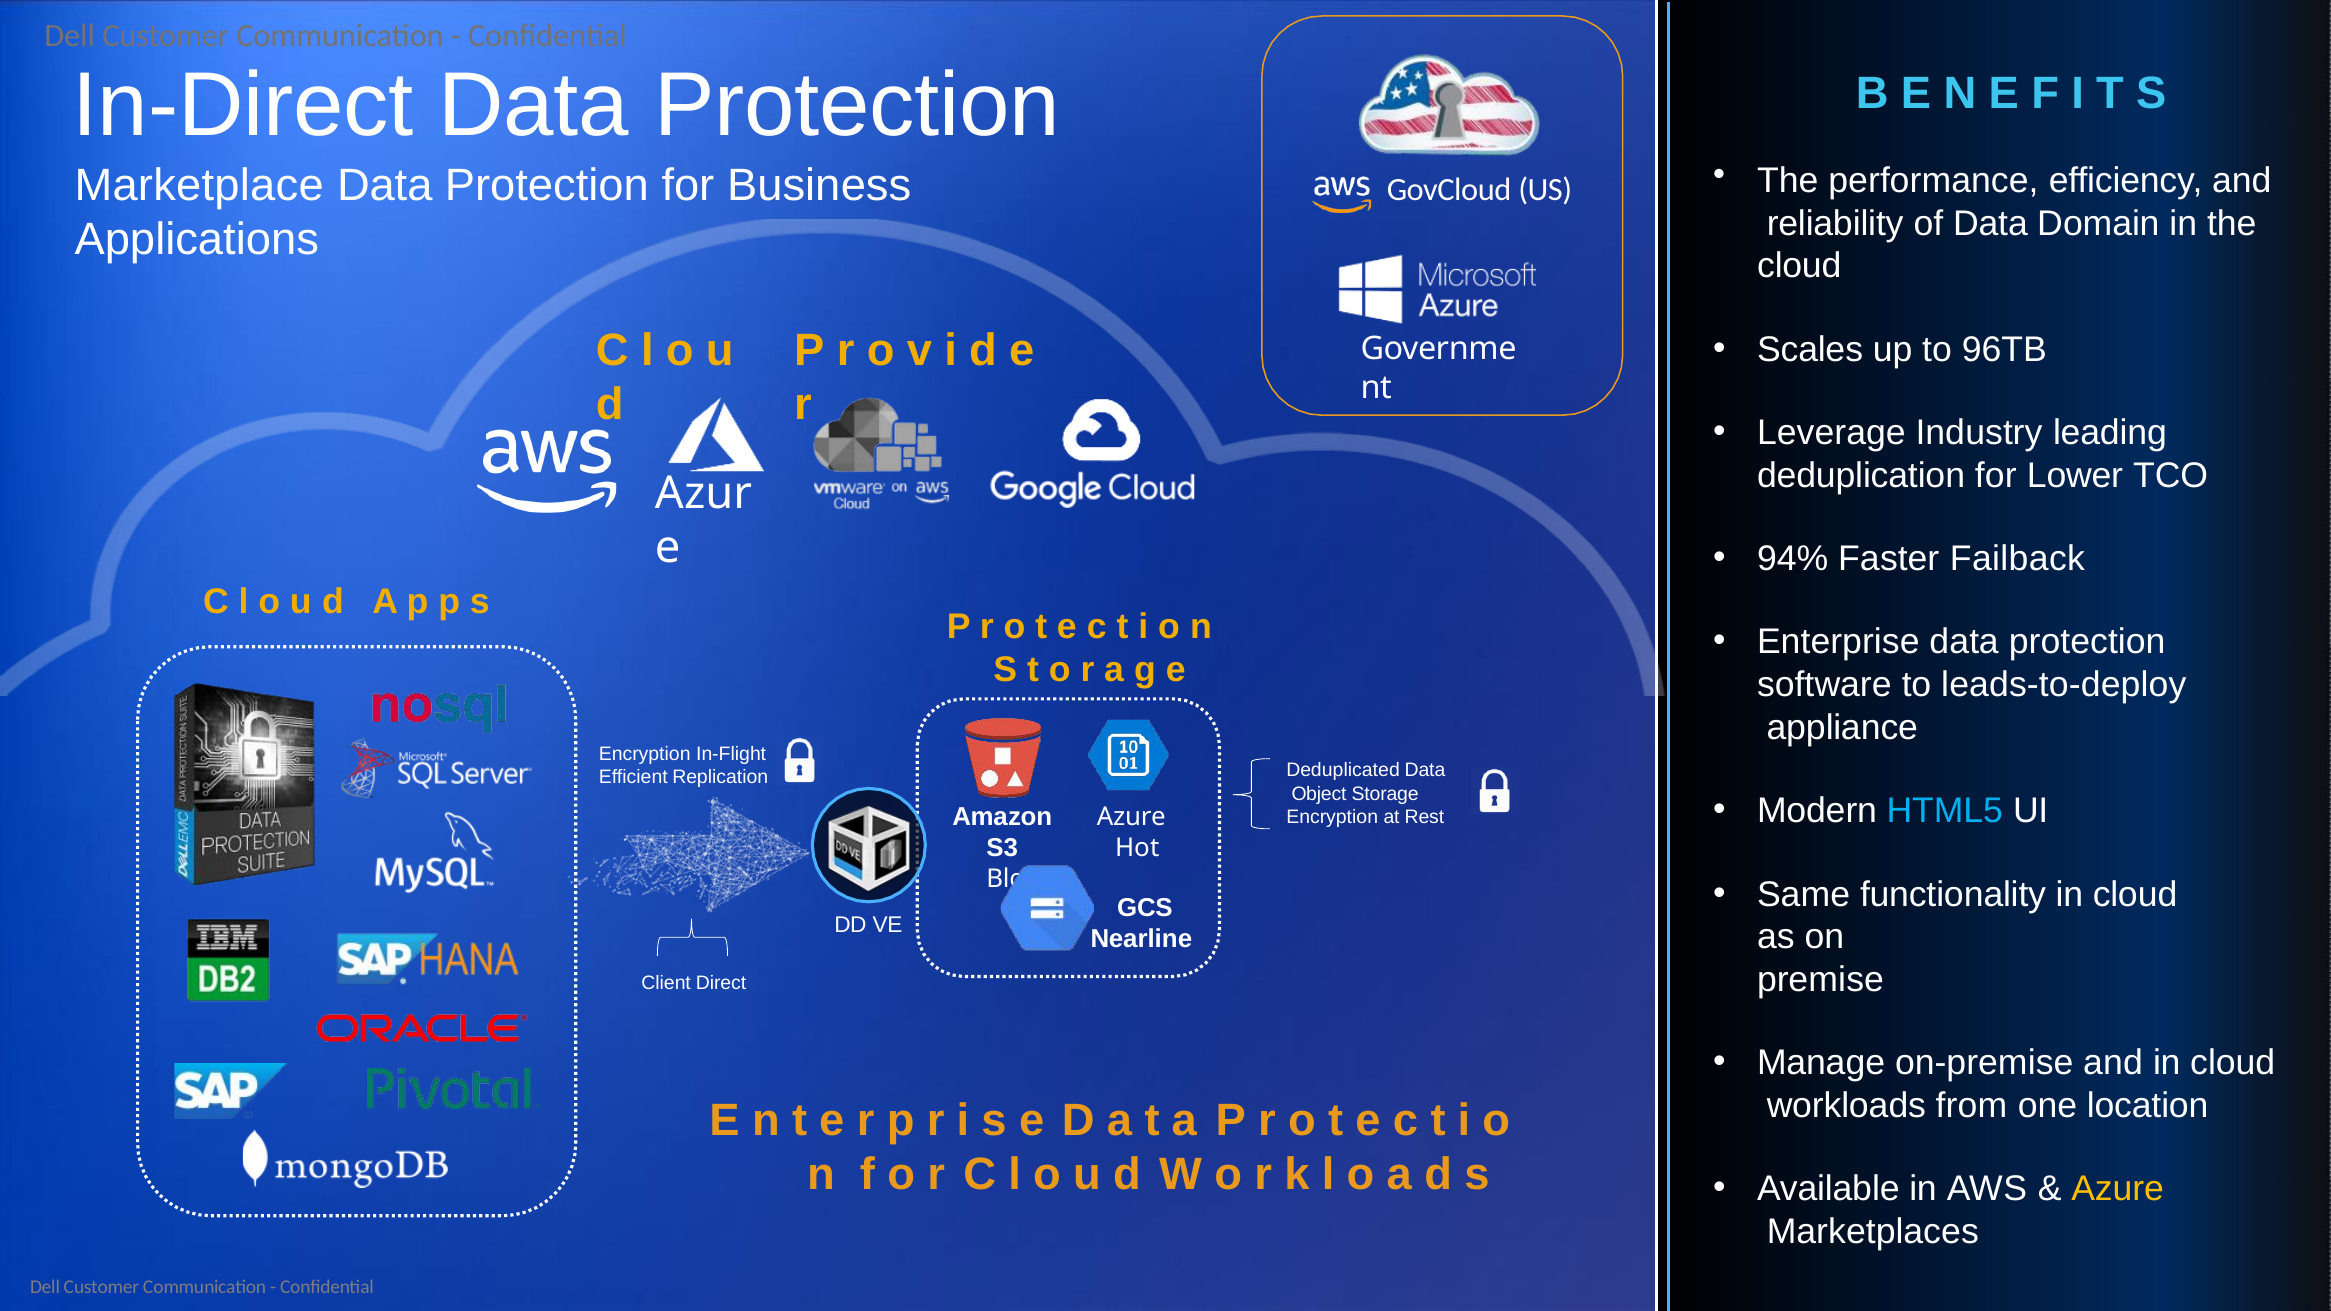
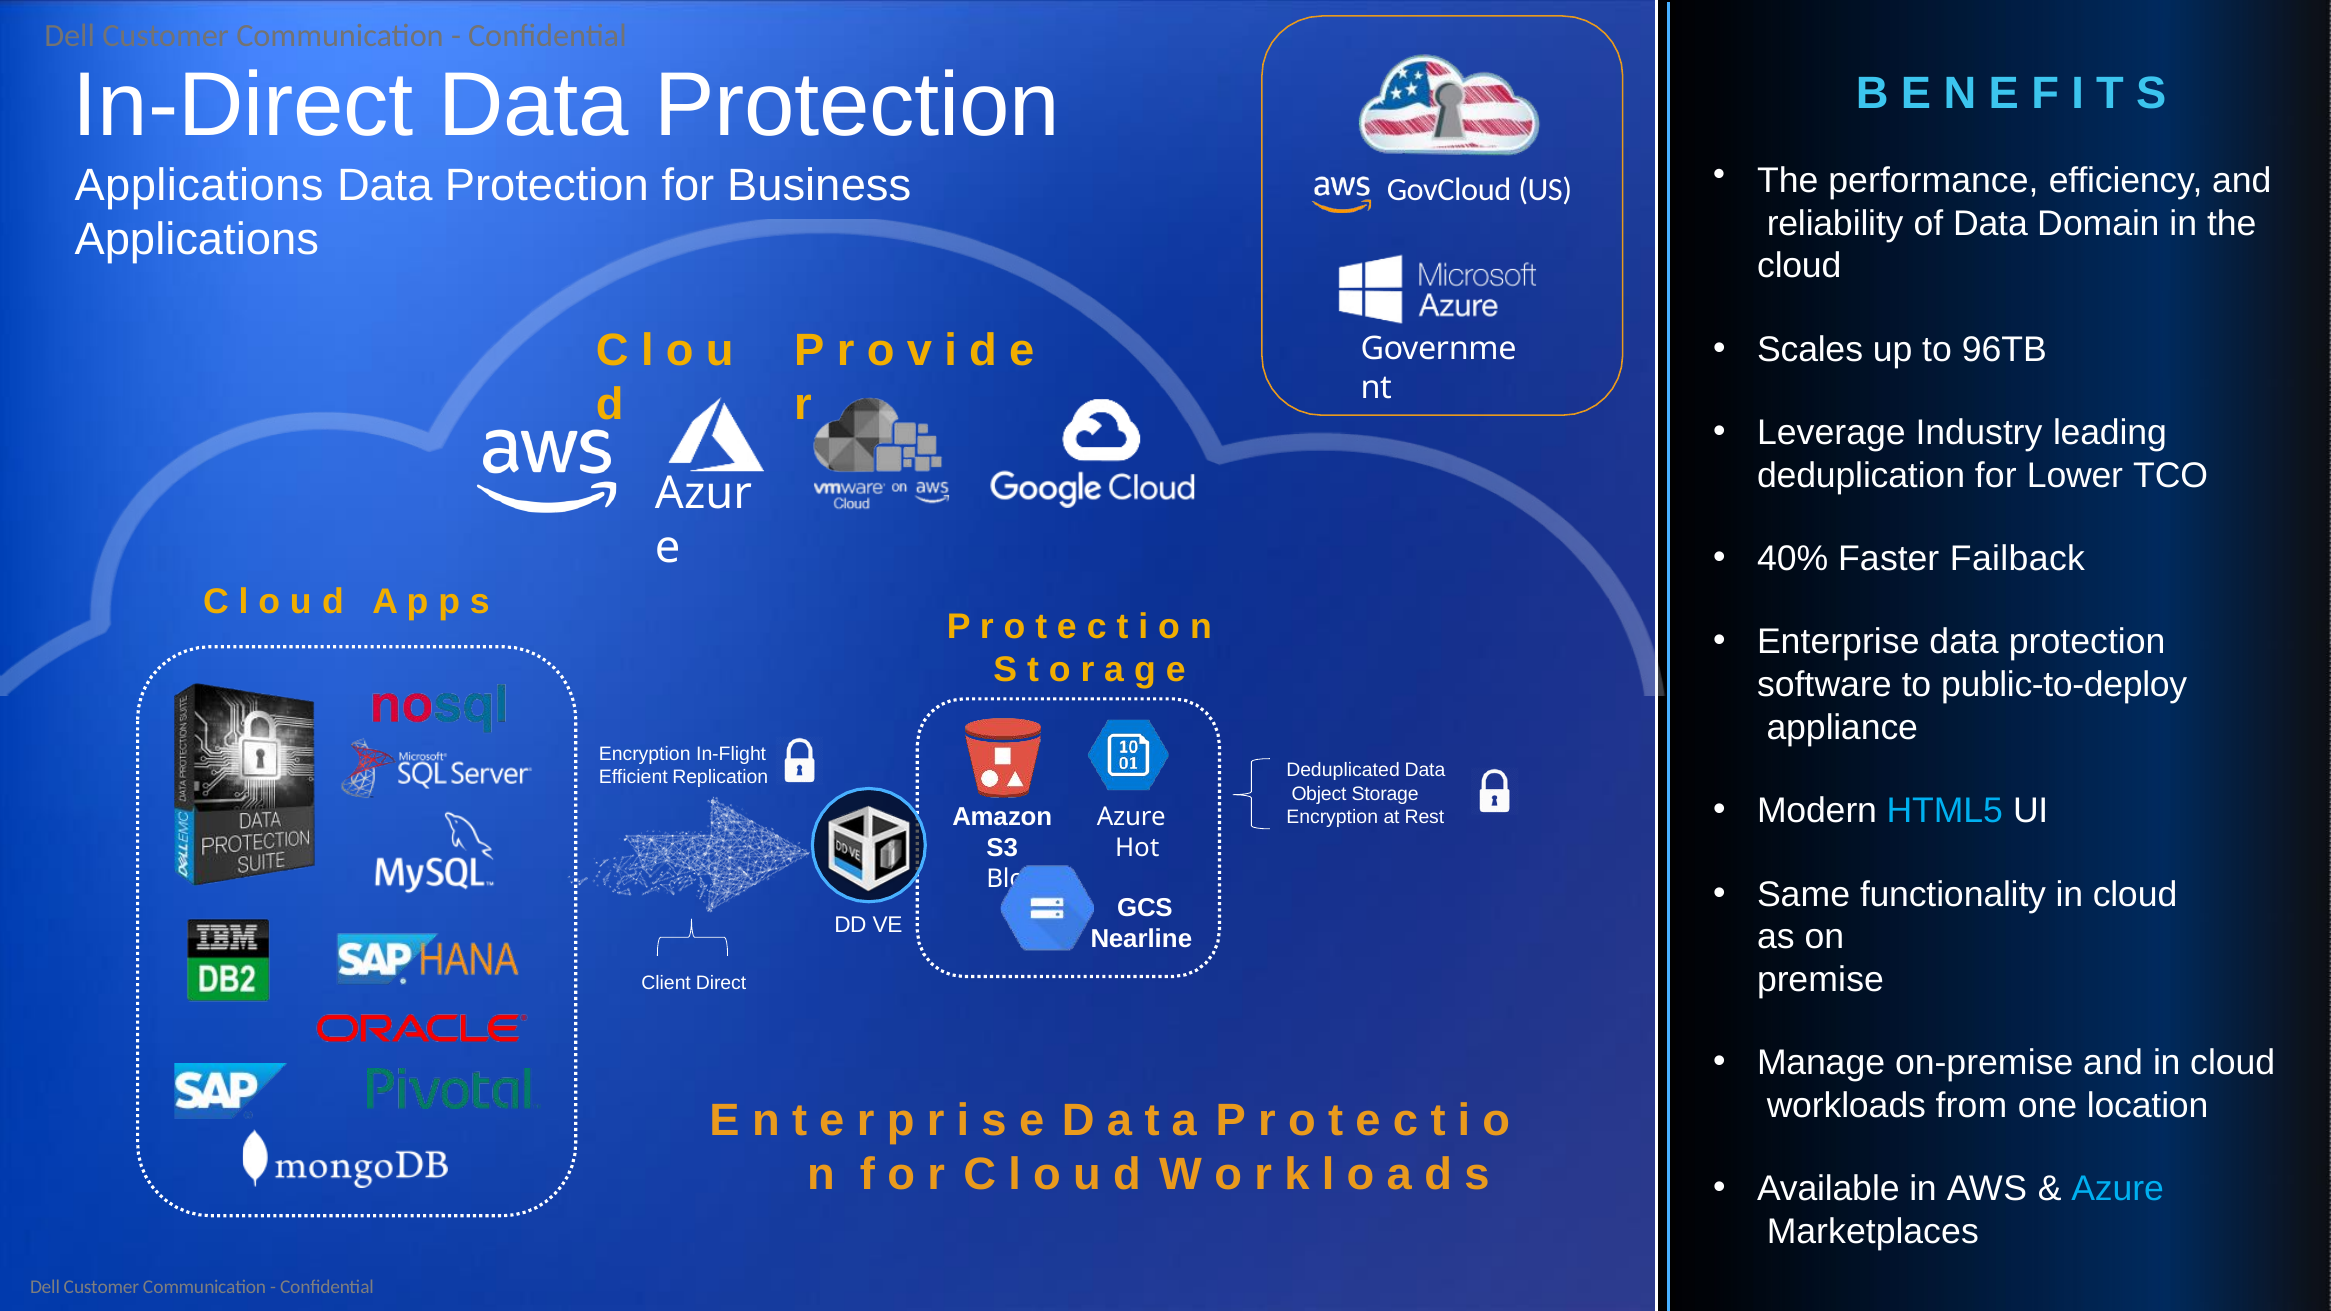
Marketplace at (199, 185): Marketplace -> Applications
94%: 94% -> 40%
leads-to-deploy: leads-to-deploy -> public-to-deploy
Azure at (2118, 1189) colour: yellow -> light blue
